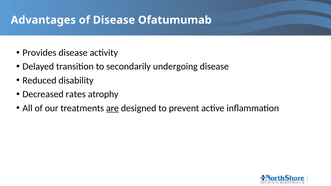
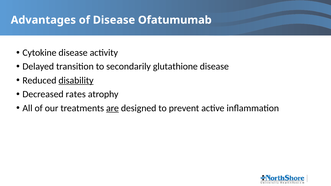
Provides: Provides -> Cytokine
undergoing: undergoing -> glutathione
disability underline: none -> present
